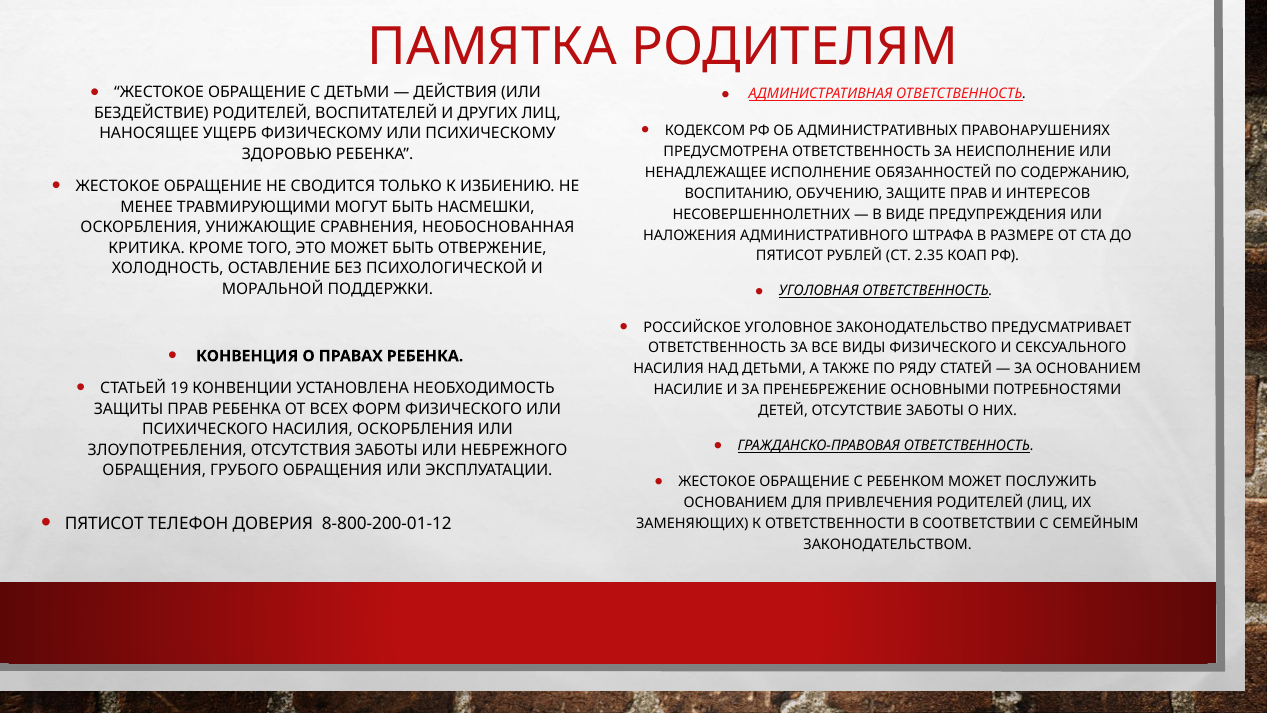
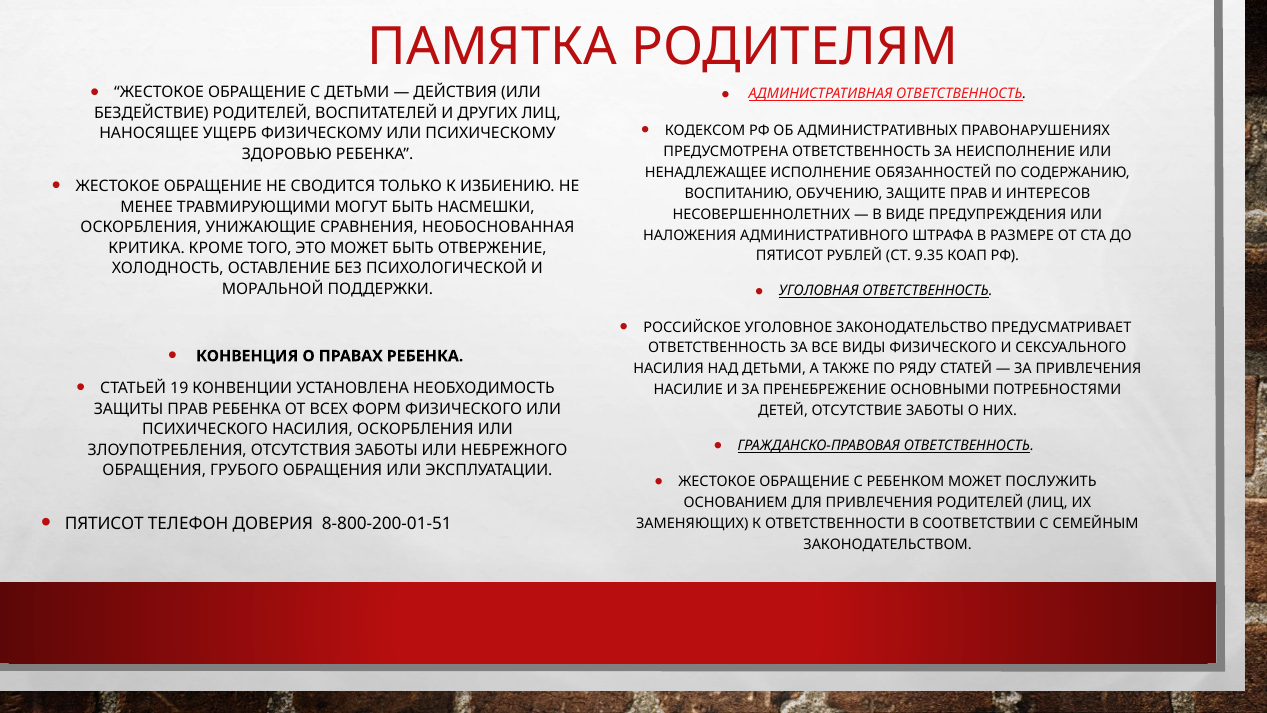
2.35: 2.35 -> 9.35
ЗА ОСНОВАНИЕМ: ОСНОВАНИЕМ -> ПРИВЛЕЧЕНИЯ
8-800-200-01-12: 8-800-200-01-12 -> 8-800-200-01-51
